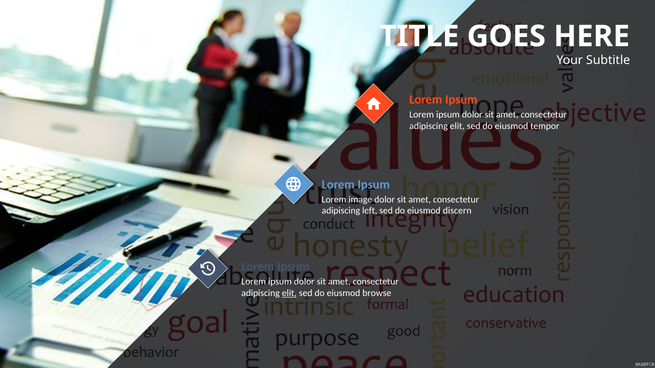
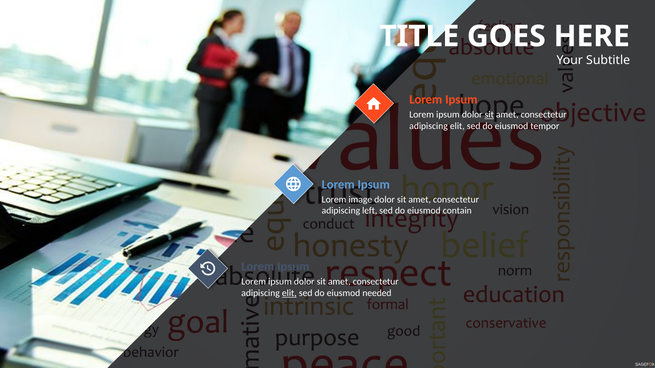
sit at (489, 115) underline: none -> present
discern: discern -> contain
browse: browse -> needed
